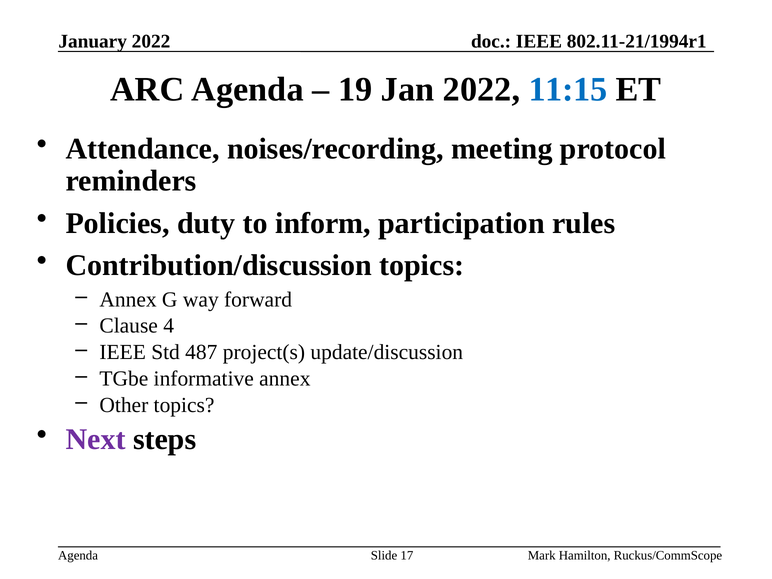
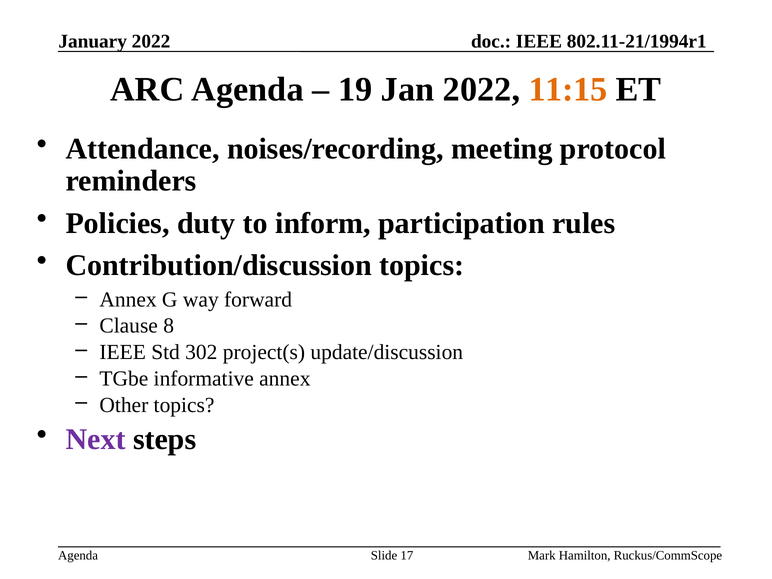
11:15 colour: blue -> orange
4: 4 -> 8
487: 487 -> 302
